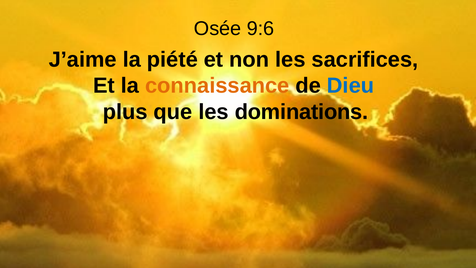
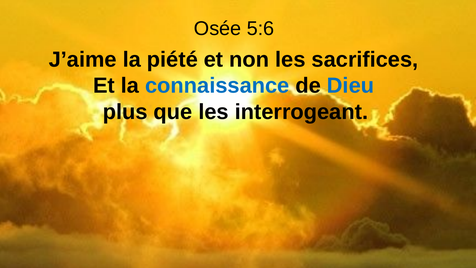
9:6: 9:6 -> 5:6
connaissance colour: orange -> blue
dominations: dominations -> interrogeant
